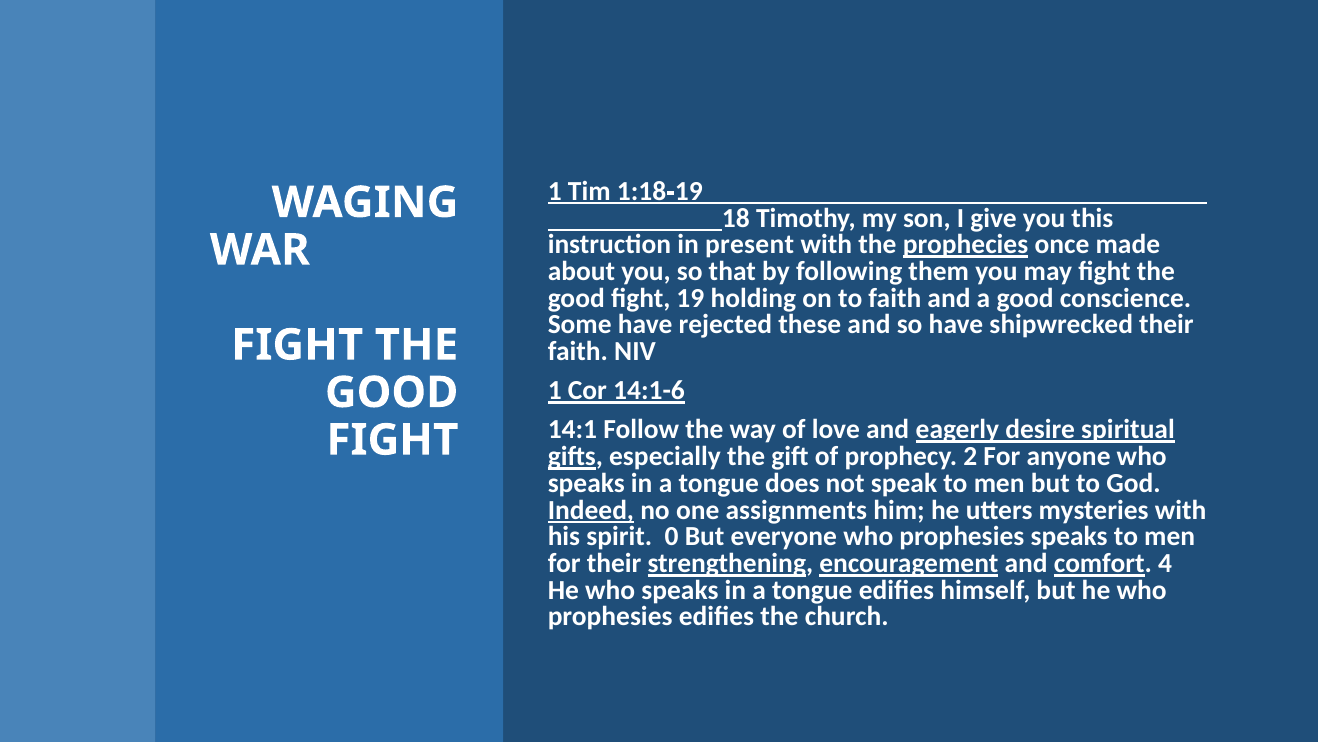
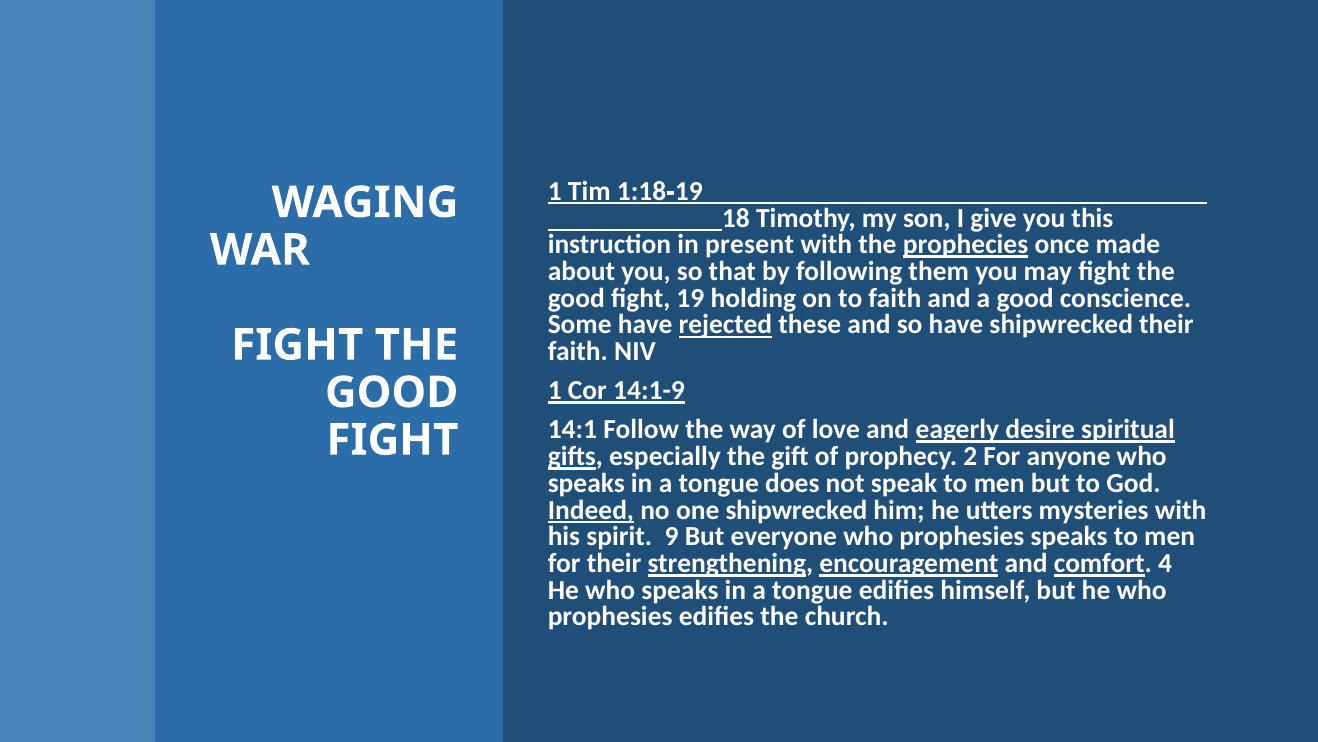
rejected underline: none -> present
14:1-6: 14:1-6 -> 14:1-9
one assignments: assignments -> shipwrecked
0: 0 -> 9
